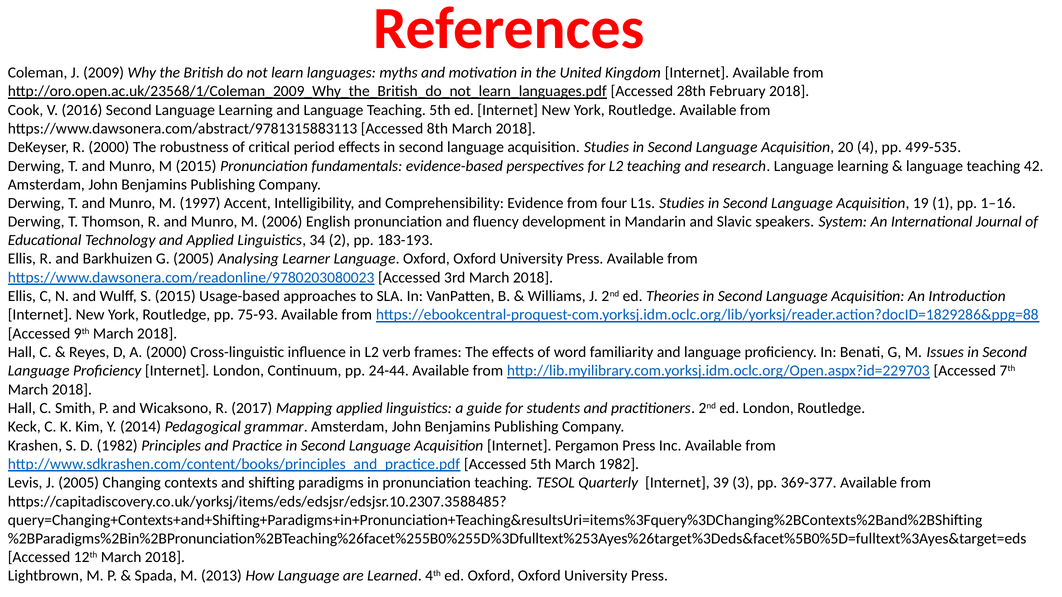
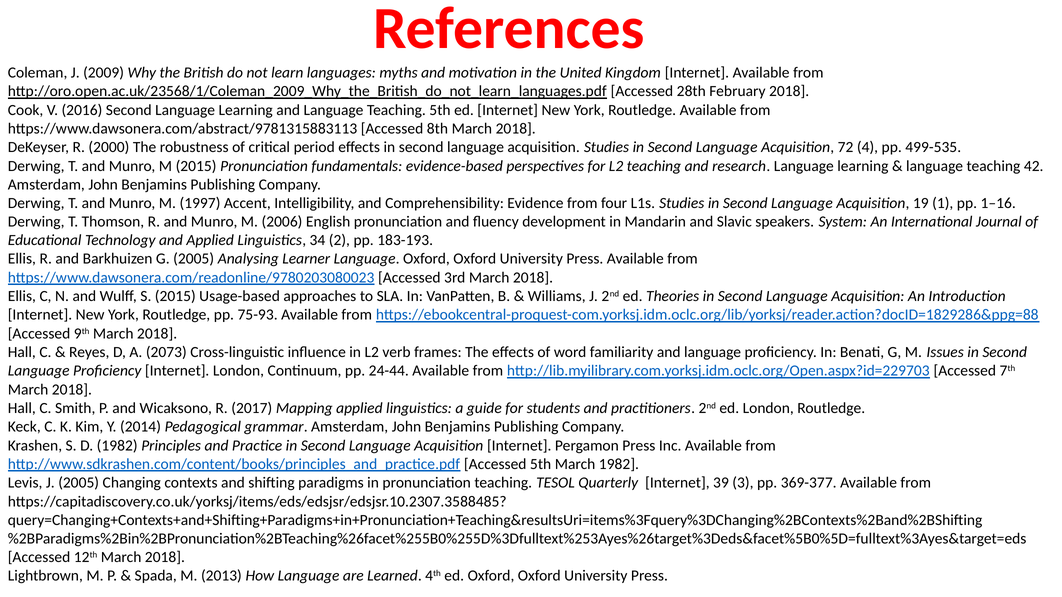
20: 20 -> 72
A 2000: 2000 -> 2073
